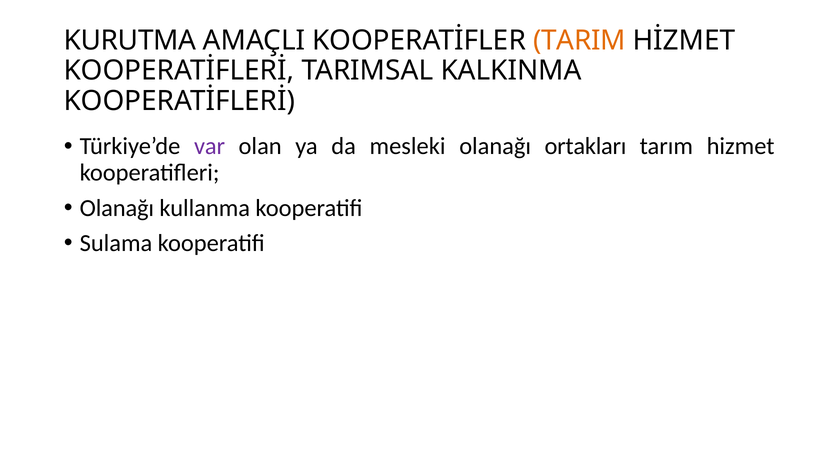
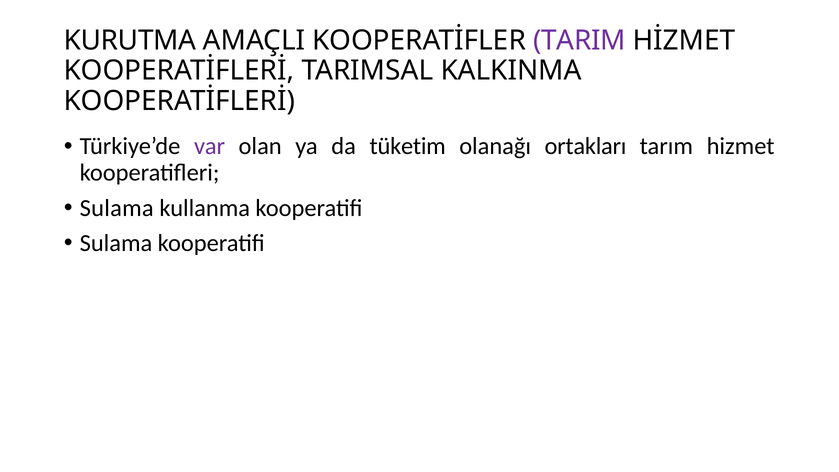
TARIM colour: orange -> purple
mesleki: mesleki -> tüketim
Olanağı at (117, 208): Olanağı -> Sulama
